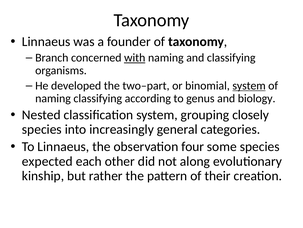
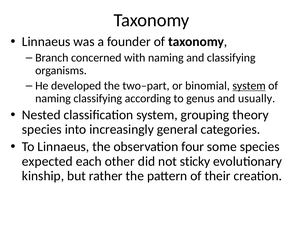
with underline: present -> none
biology: biology -> usually
closely: closely -> theory
along: along -> sticky
